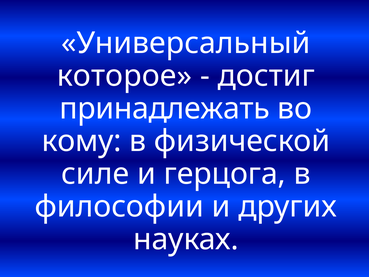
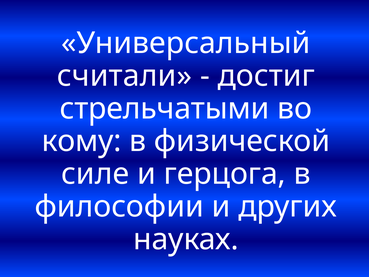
которое: которое -> считали
принадлежать: принадлежать -> стрельчатыми
